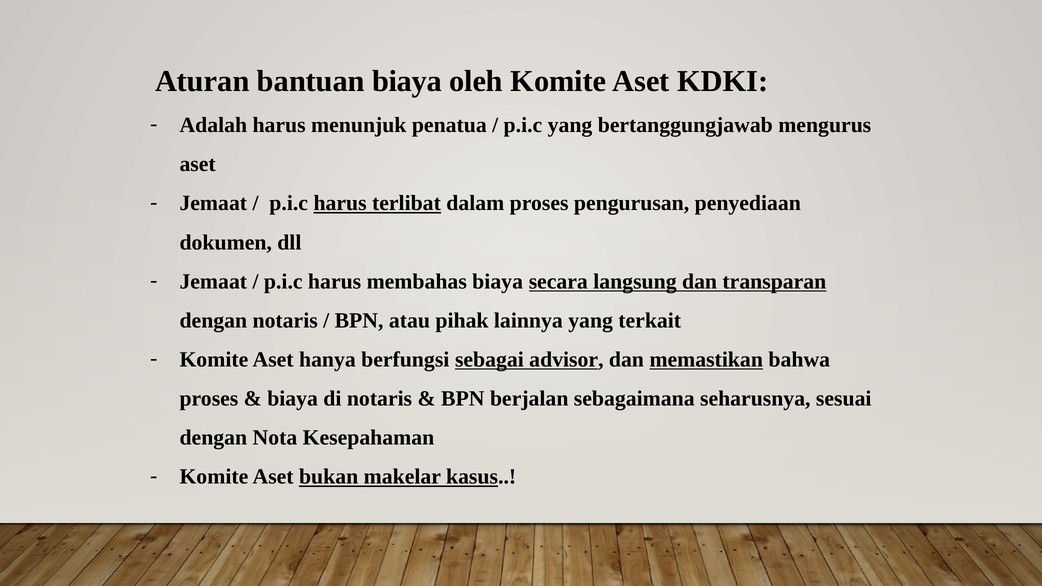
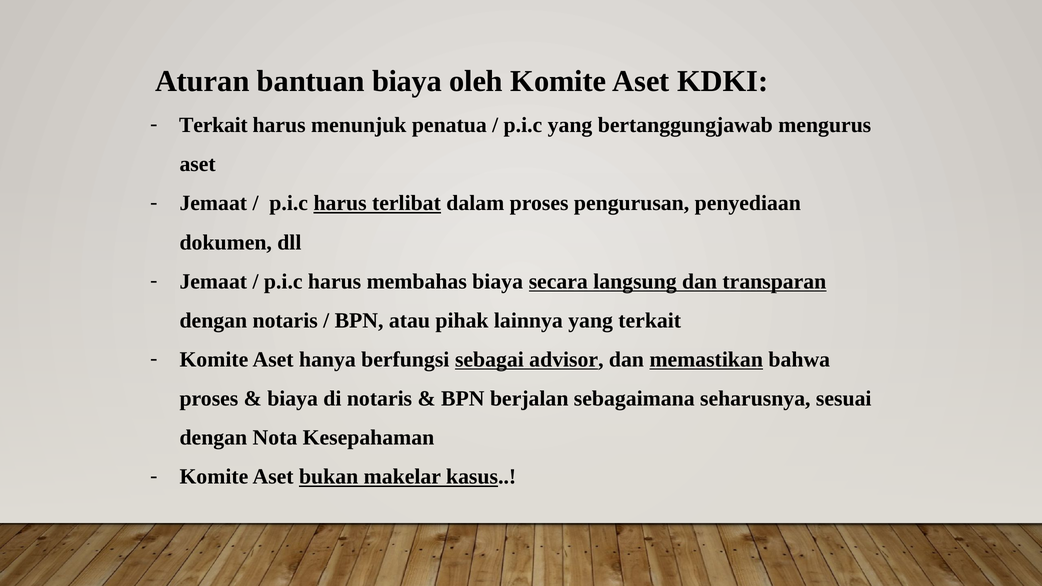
Adalah at (213, 125): Adalah -> Terkait
